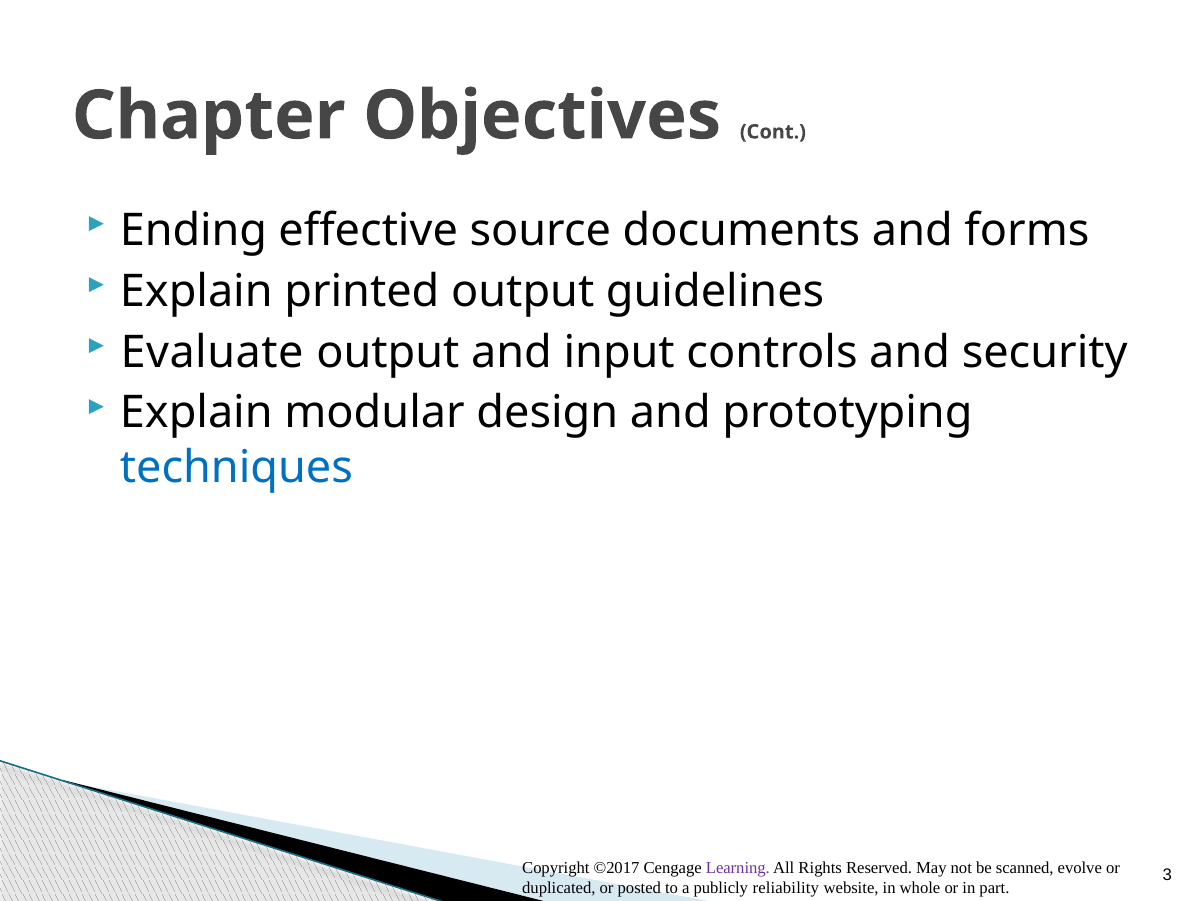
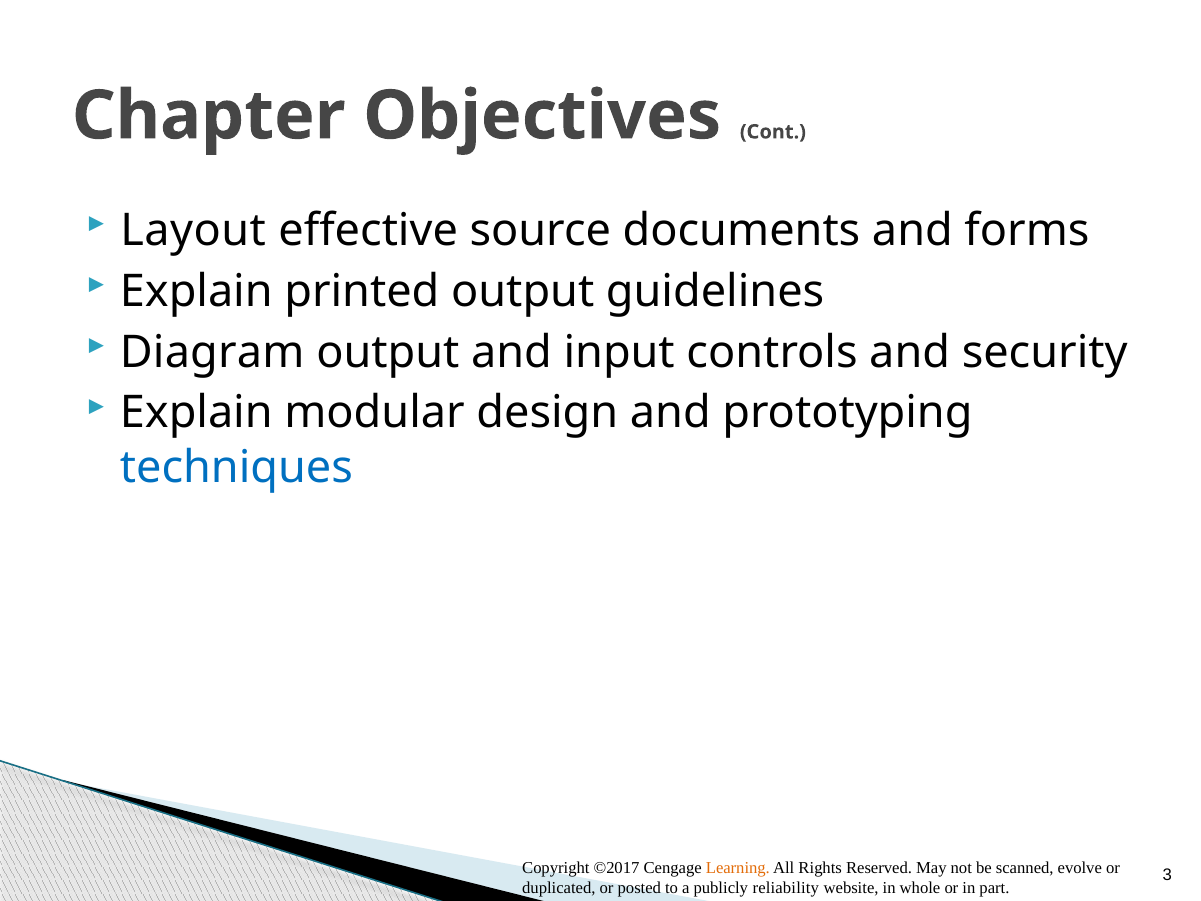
Ending: Ending -> Layout
Evaluate: Evaluate -> Diagram
Learning colour: purple -> orange
